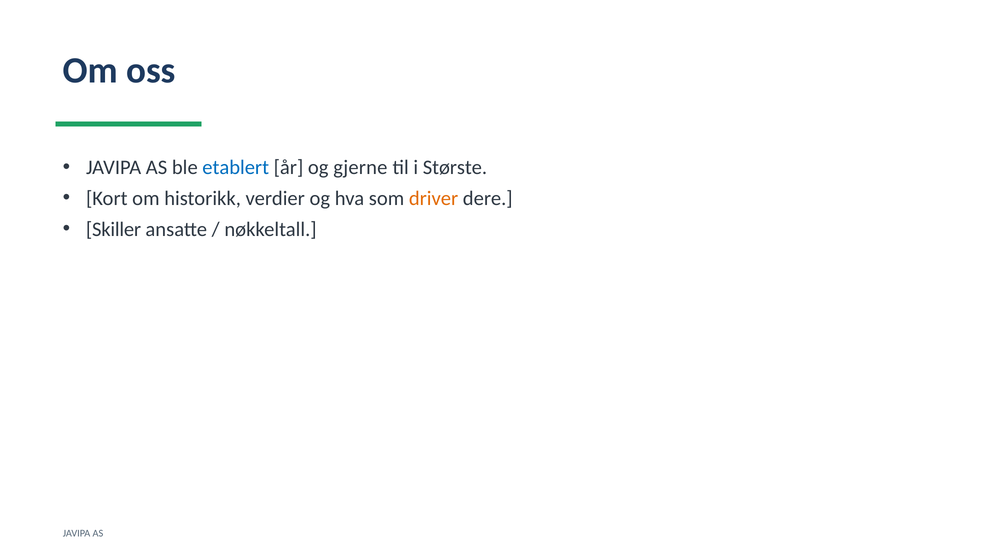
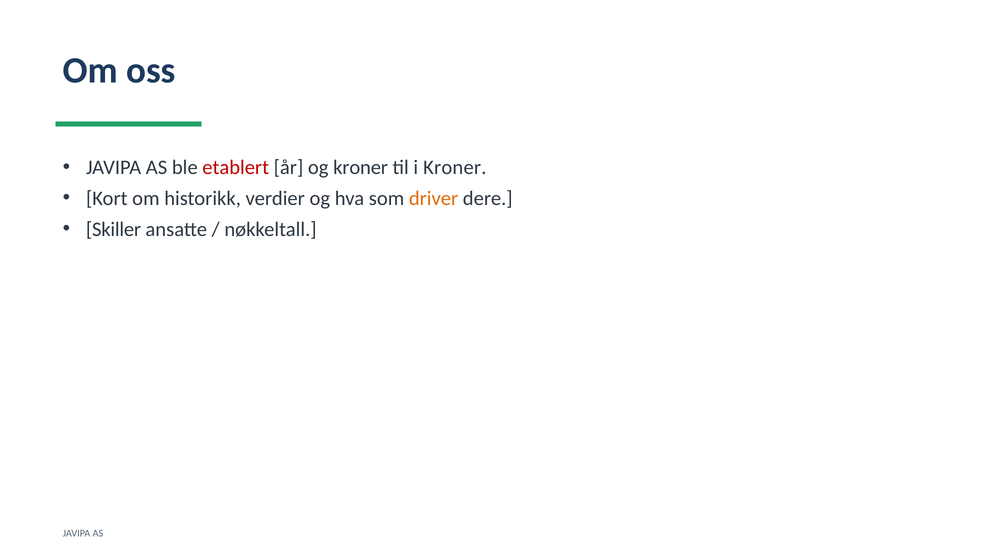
etablert colour: blue -> red
og gjerne: gjerne -> kroner
i Største: Største -> Kroner
